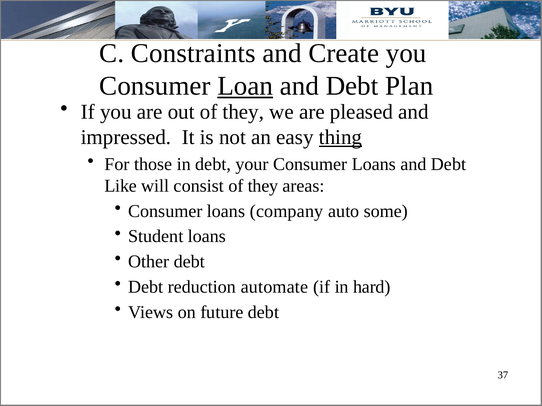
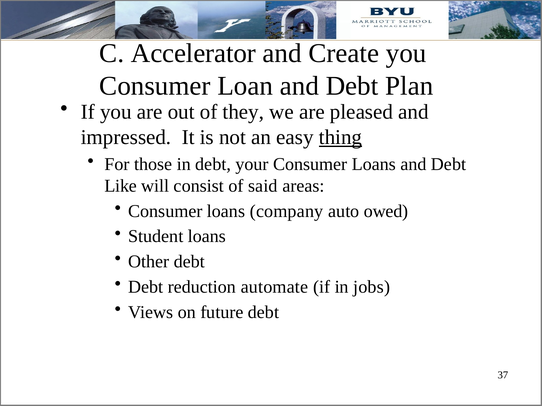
Constraints: Constraints -> Accelerator
Loan underline: present -> none
consist of they: they -> said
some: some -> owed
hard: hard -> jobs
